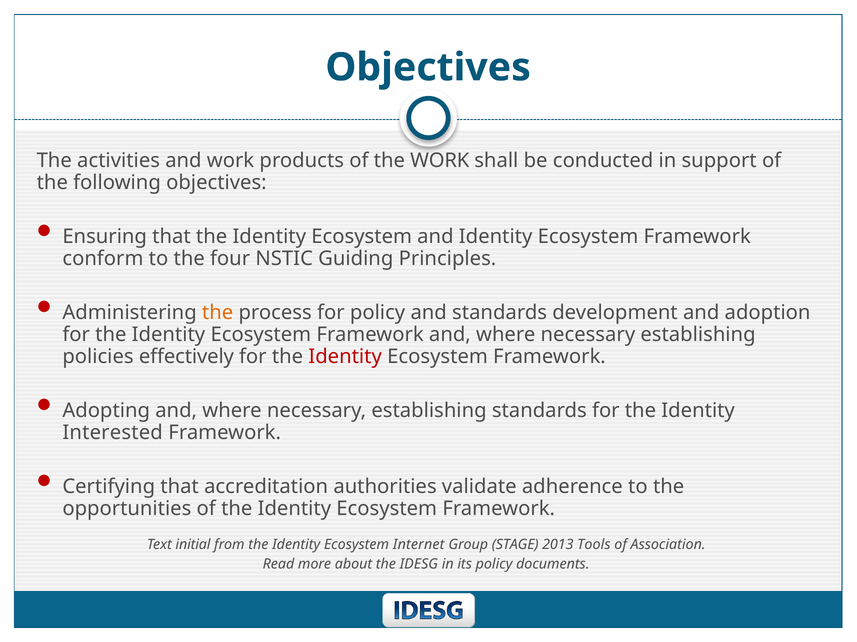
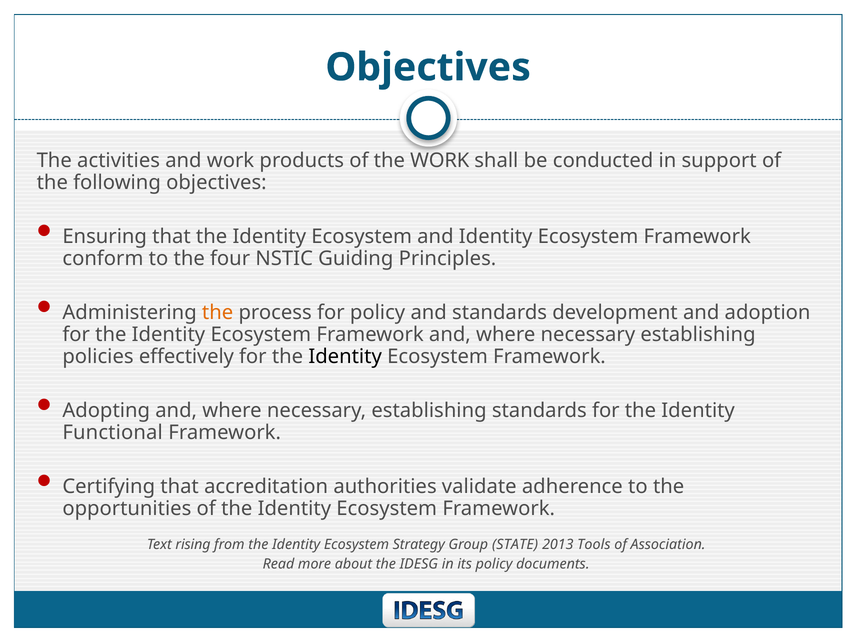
Identity at (345, 357) colour: red -> black
Interested: Interested -> Functional
initial: initial -> rising
Internet: Internet -> Strategy
STAGE: STAGE -> STATE
